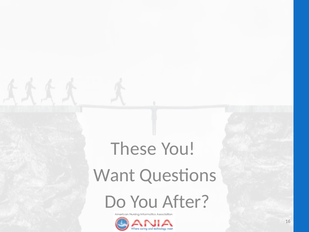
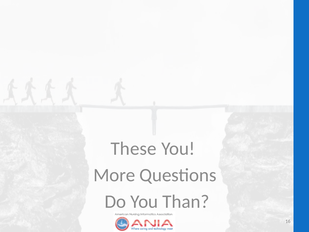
Want: Want -> More
After: After -> Than
